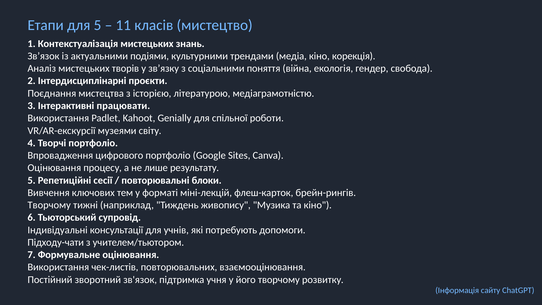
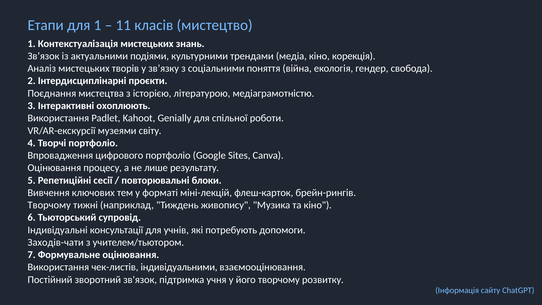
для 5: 5 -> 1
працювати: працювати -> охоплюють
Підходу-чати: Підходу-чати -> Заходів-чати
повторювальних: повторювальних -> індивідуальними
